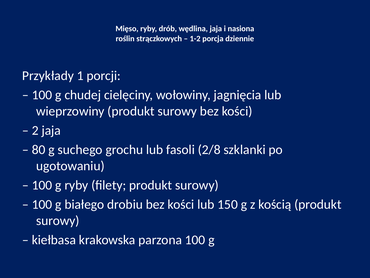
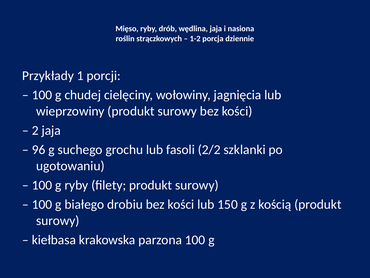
80: 80 -> 96
2/8: 2/8 -> 2/2
